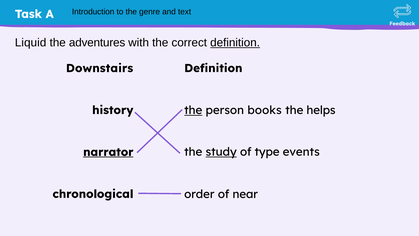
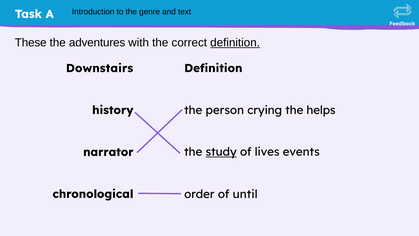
Liquid: Liquid -> These
the at (193, 110) underline: present -> none
books: books -> crying
narrator underline: present -> none
type: type -> lives
near: near -> until
